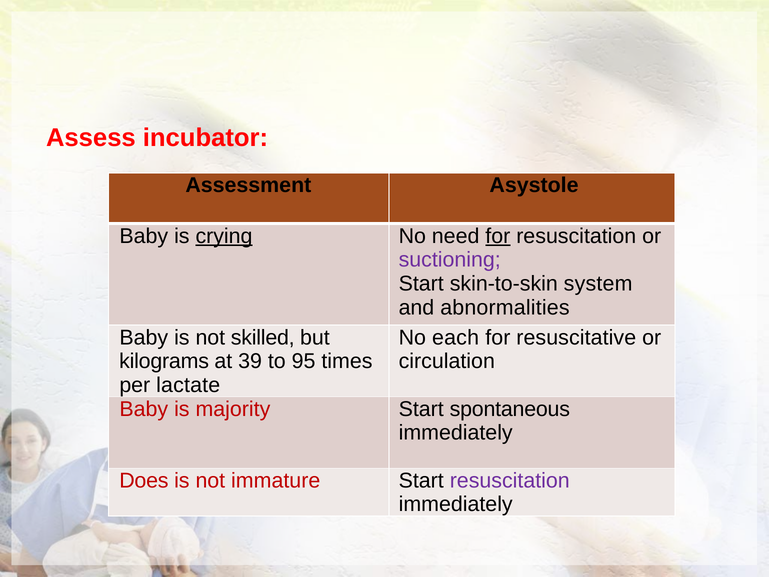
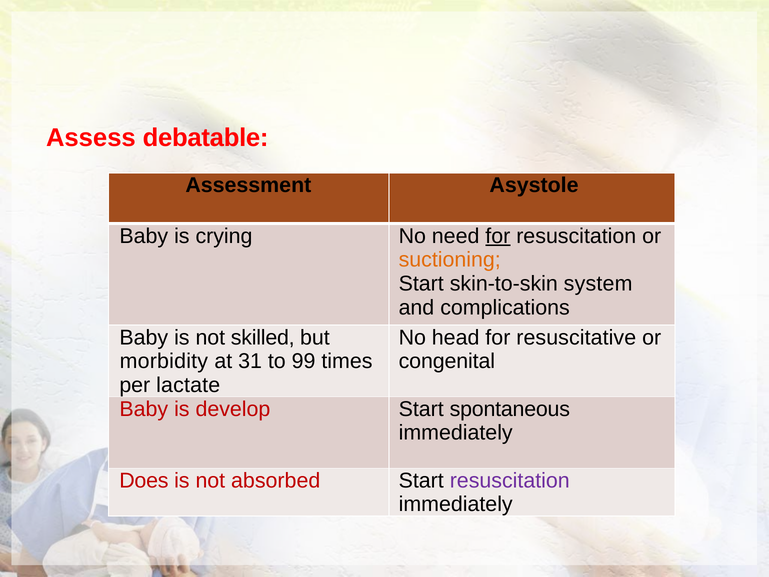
incubator: incubator -> debatable
crying underline: present -> none
suctioning colour: purple -> orange
abnormalities: abnormalities -> complications
each: each -> head
kilograms: kilograms -> morbidity
39: 39 -> 31
95: 95 -> 99
circulation: circulation -> congenital
majority: majority -> develop
immature: immature -> absorbed
